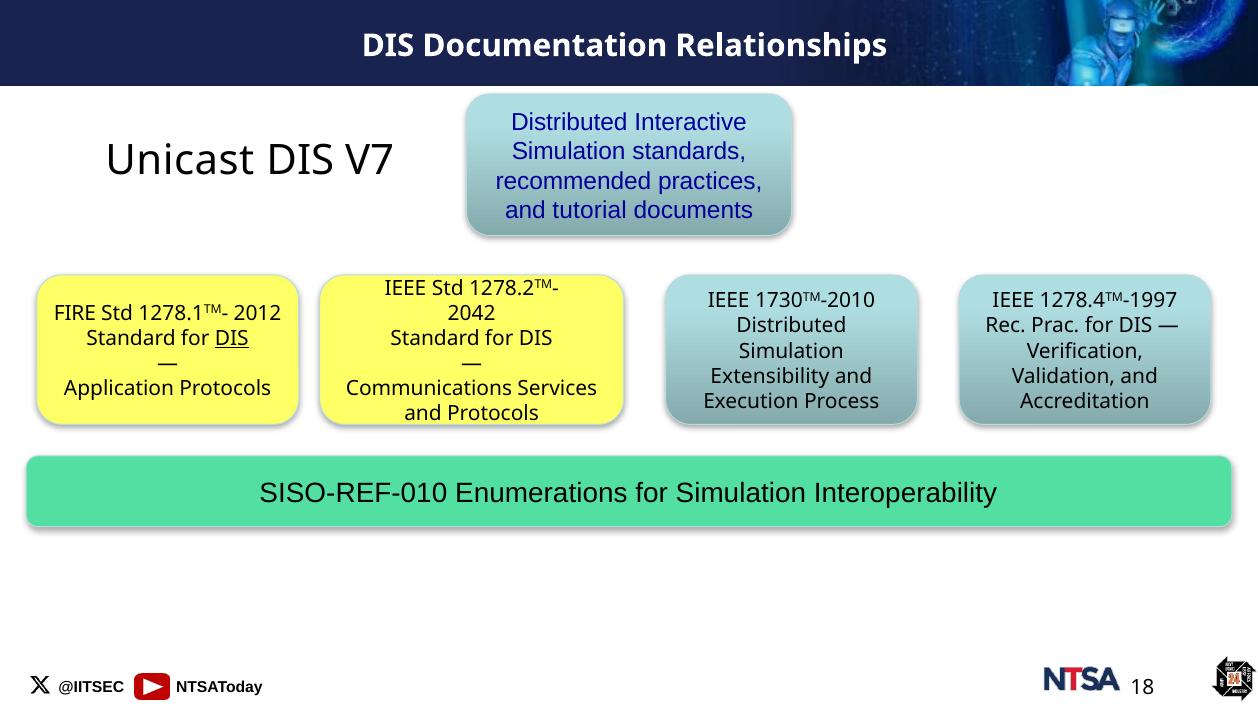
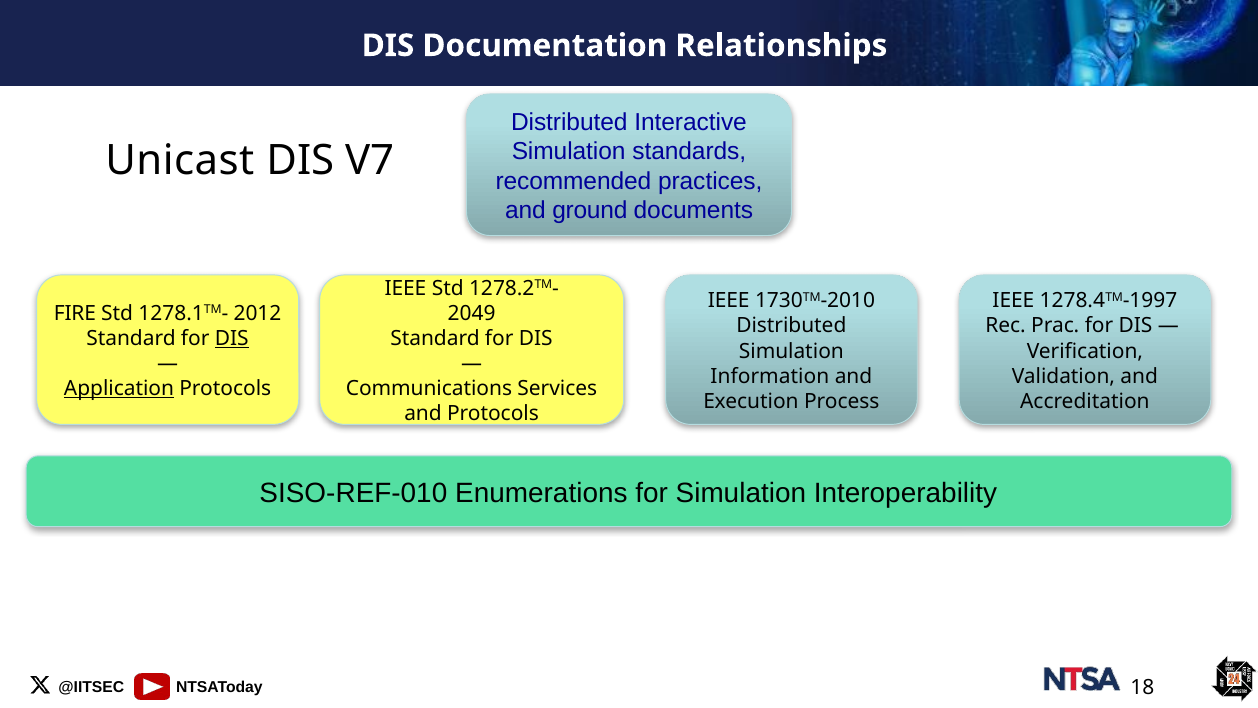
tutorial: tutorial -> ground
2042: 2042 -> 2049
Extensibility: Extensibility -> Information
Application underline: none -> present
